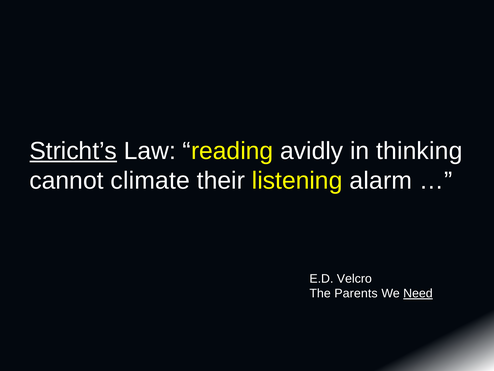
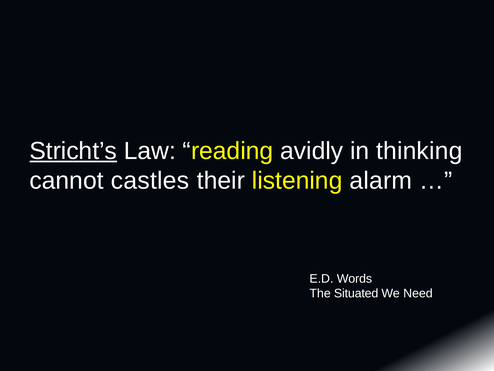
climate: climate -> castles
Velcro: Velcro -> Words
Parents: Parents -> Situated
Need underline: present -> none
